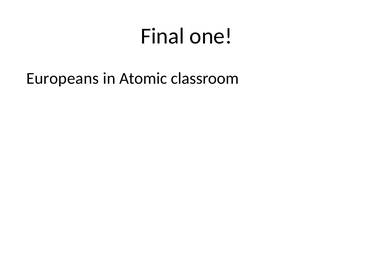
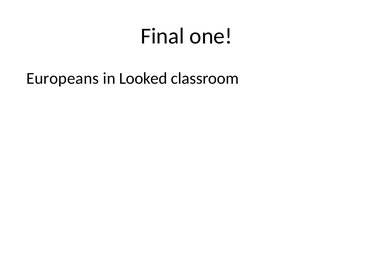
Atomic: Atomic -> Looked
